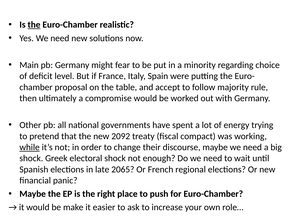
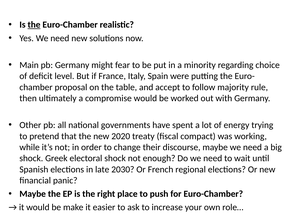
2092: 2092 -> 2020
while underline: present -> none
2065: 2065 -> 2030
